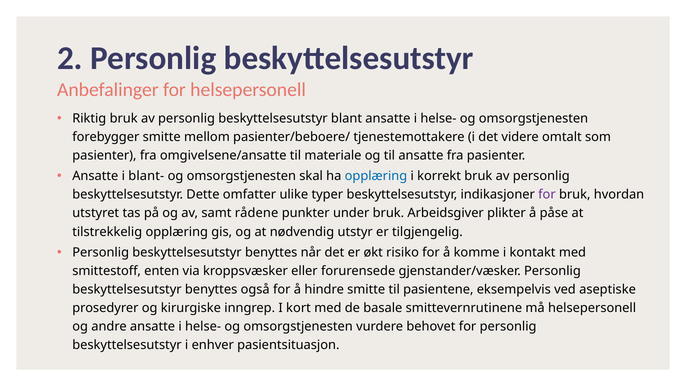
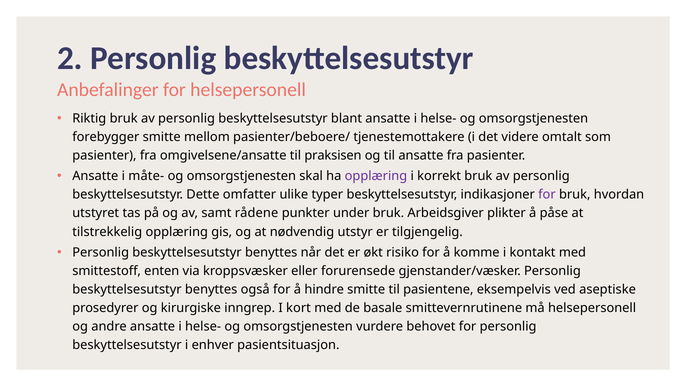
materiale: materiale -> praksisen
blant-: blant- -> måte-
opplæring at (376, 176) colour: blue -> purple
